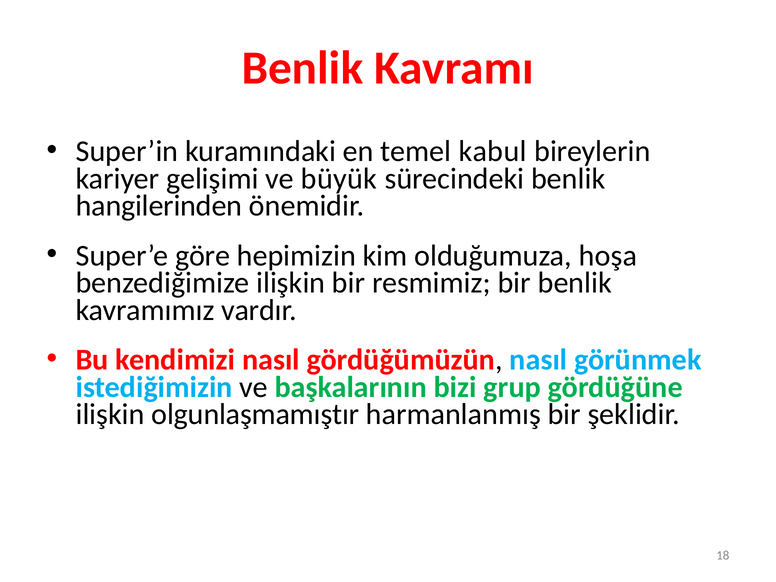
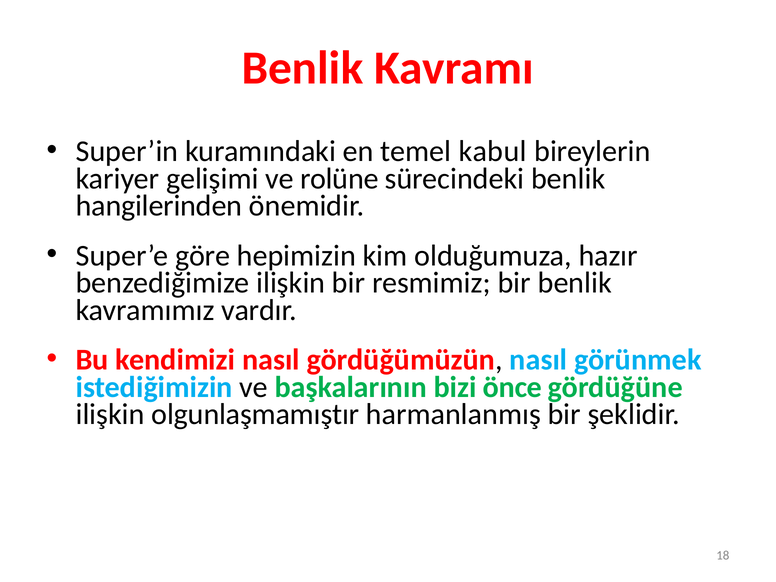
büyük: büyük -> rolüne
hoşa: hoşa -> hazır
grup: grup -> önce
